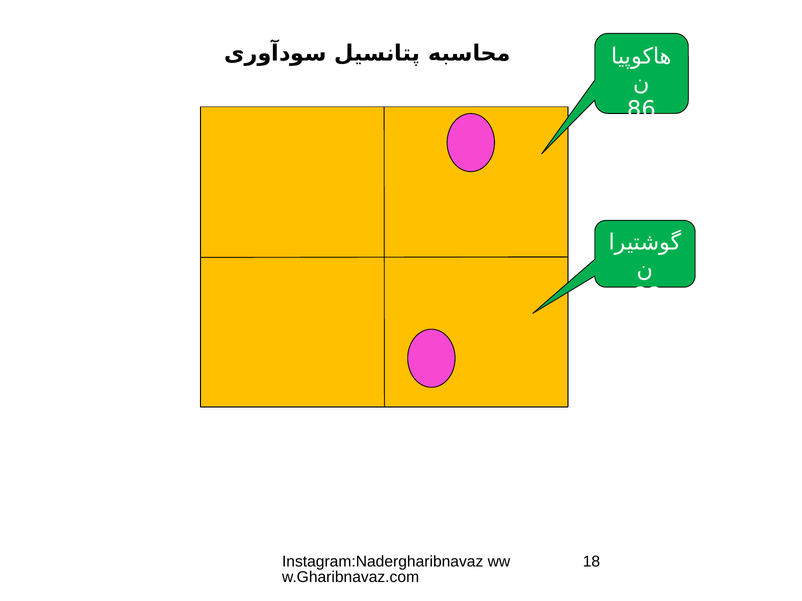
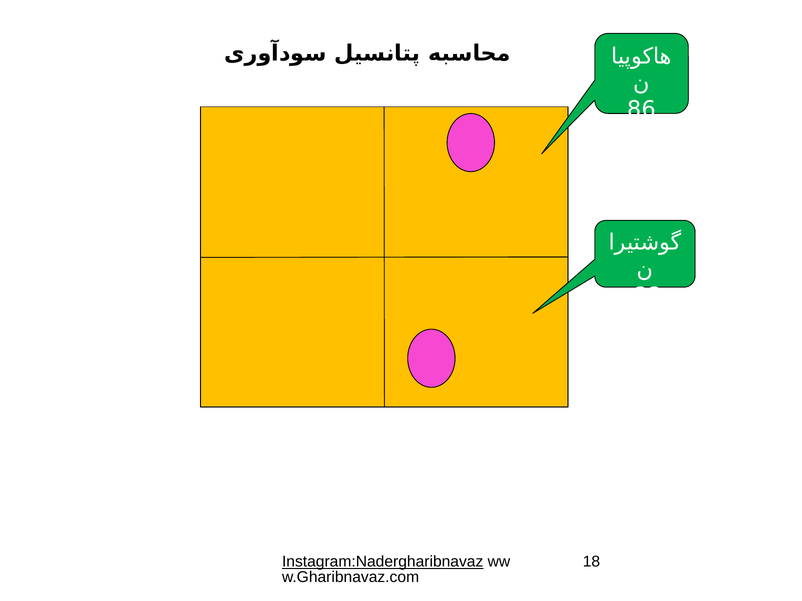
Instagram:Nadergharibnavaz underline: none -> present
